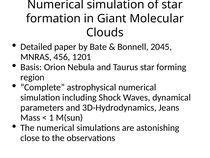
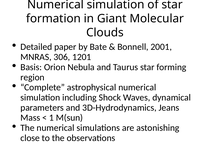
2045: 2045 -> 2001
456: 456 -> 306
